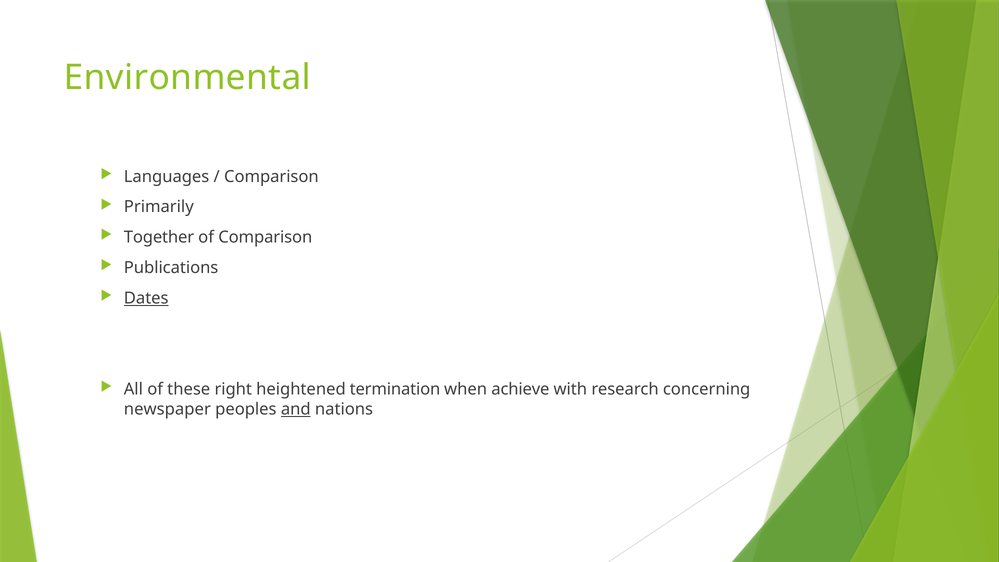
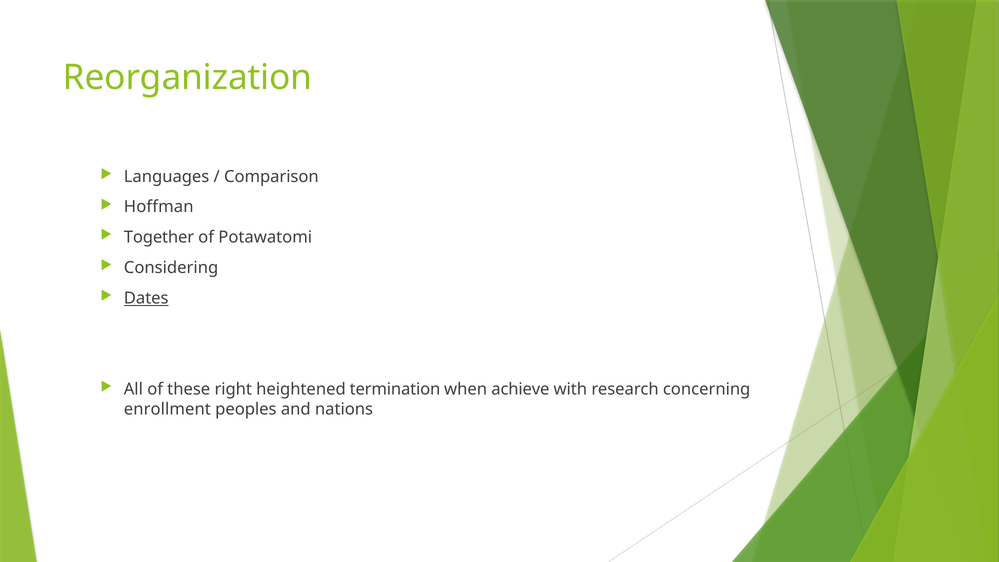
Environmental: Environmental -> Reorganization
Primarily: Primarily -> Hoffman
of Comparison: Comparison -> Potawatomi
Publications: Publications -> Considering
newspaper: newspaper -> enrollment
and underline: present -> none
